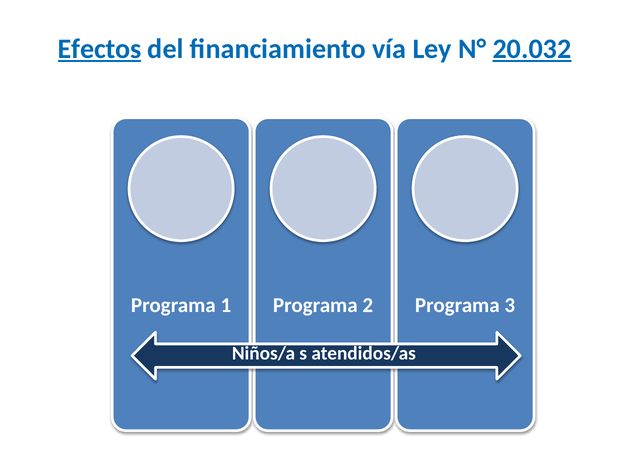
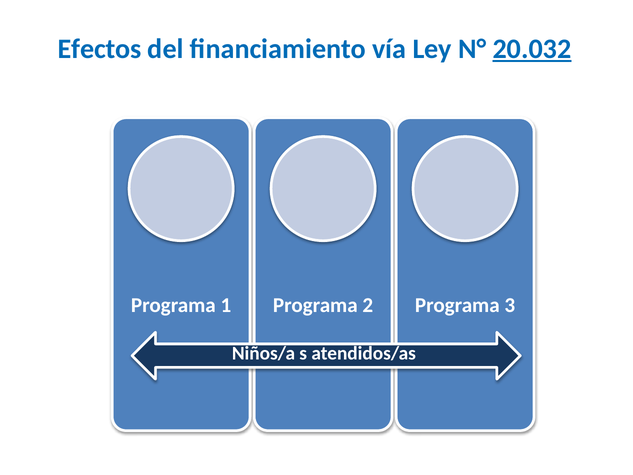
Efectos underline: present -> none
